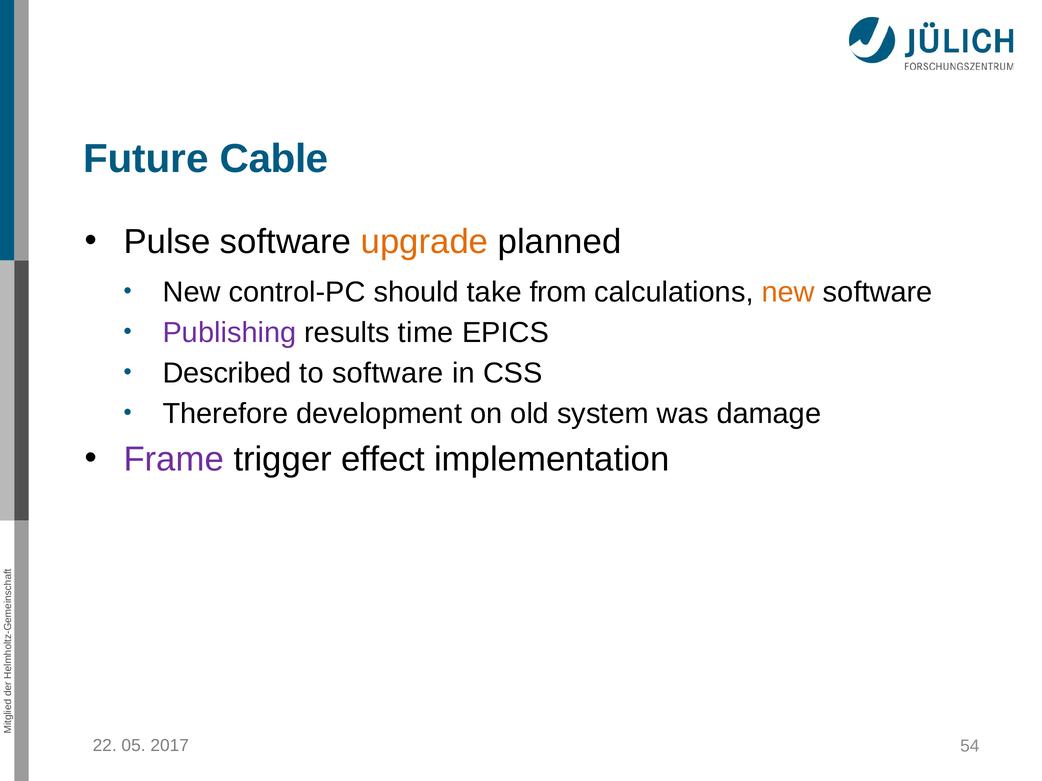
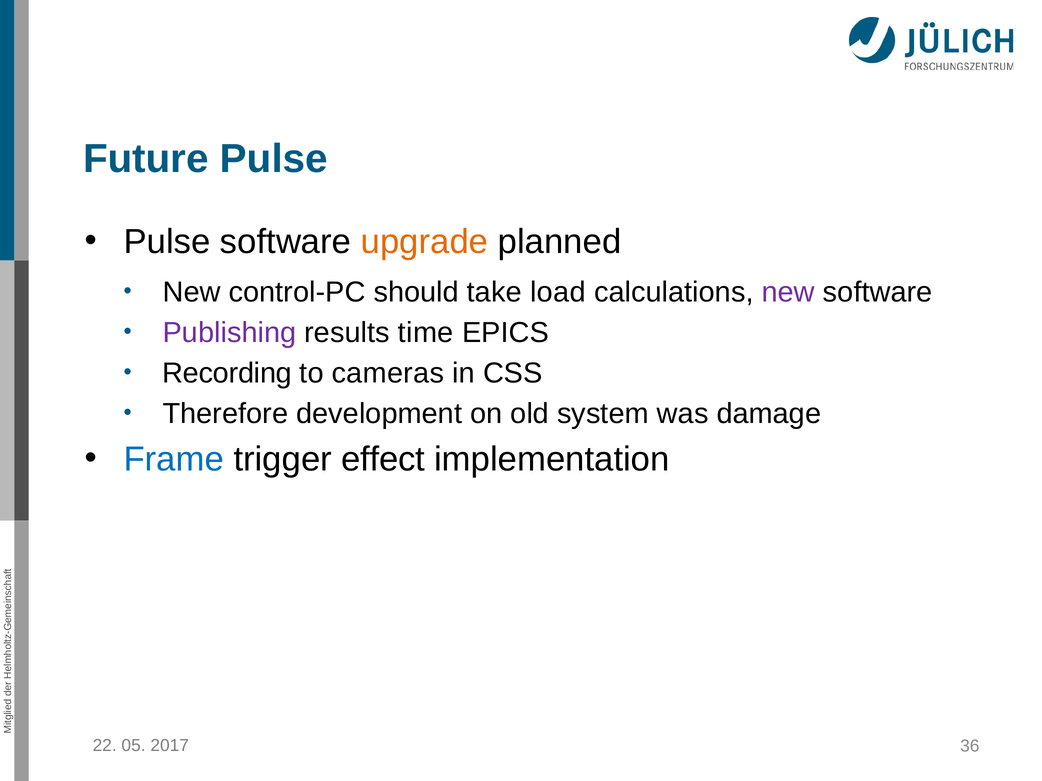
Future Cable: Cable -> Pulse
from: from -> load
new at (788, 293) colour: orange -> purple
Described: Described -> Recording
to software: software -> cameras
Frame colour: purple -> blue
54: 54 -> 36
